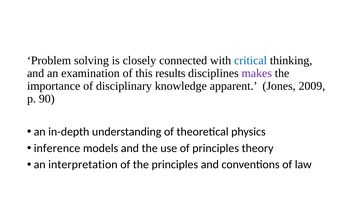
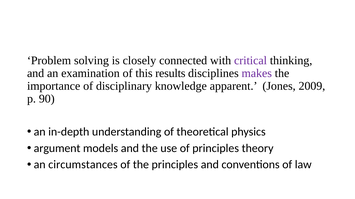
critical colour: blue -> purple
inference: inference -> argument
interpretation: interpretation -> circumstances
